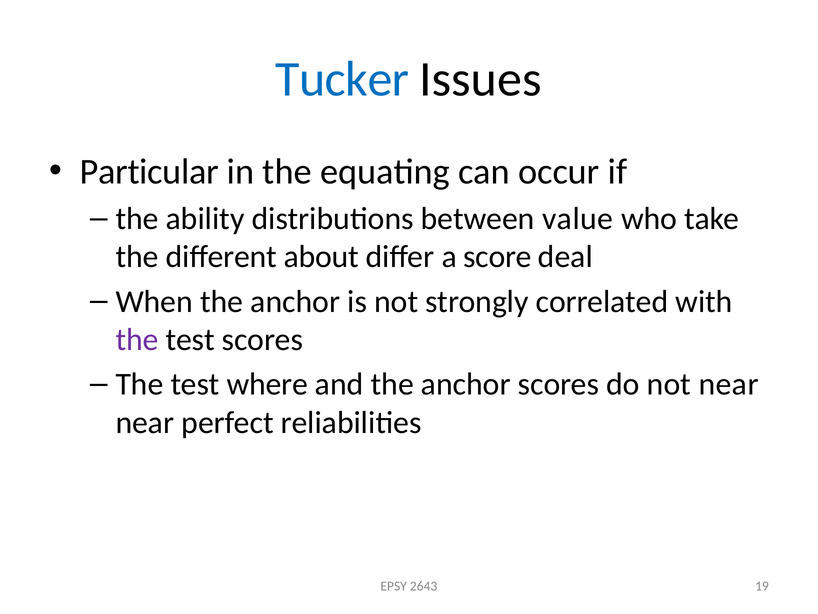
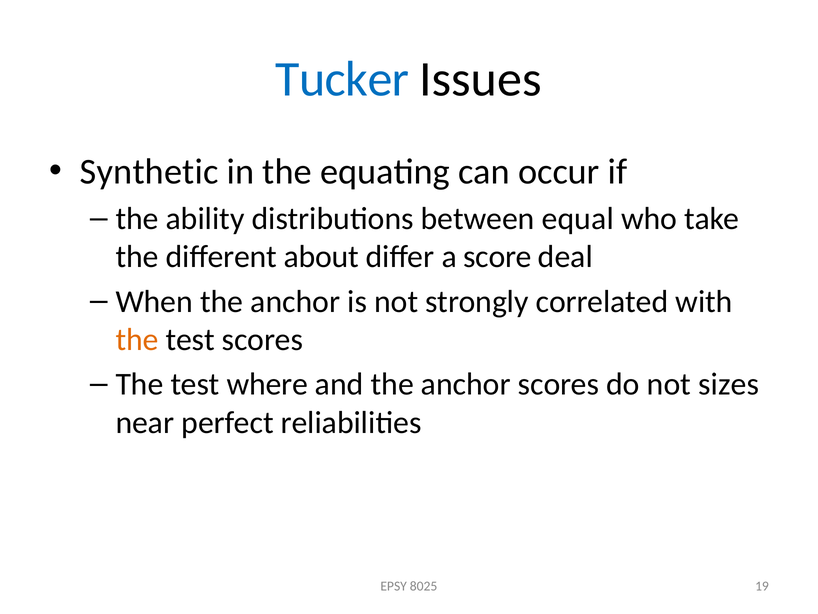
Particular: Particular -> Synthetic
value: value -> equal
the at (137, 340) colour: purple -> orange
not near: near -> sizes
2643: 2643 -> 8025
